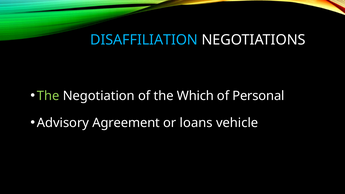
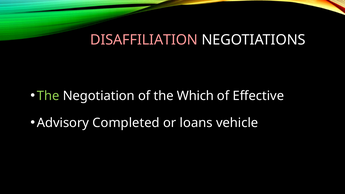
DISAFFILIATION colour: light blue -> pink
Personal: Personal -> Effective
Agreement: Agreement -> Completed
